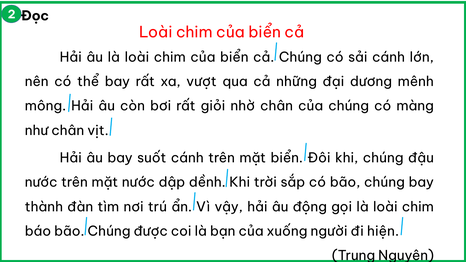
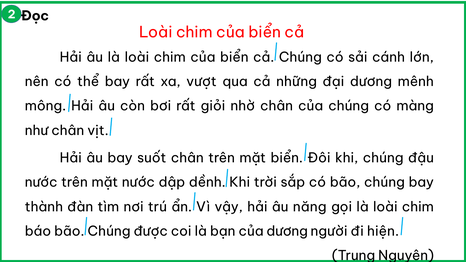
suốt cánh: cánh -> chân
động: động -> năng
của xuống: xuống -> dương
